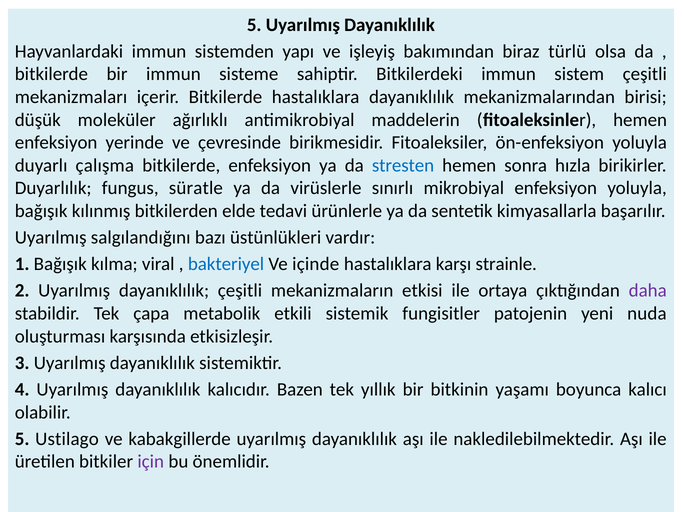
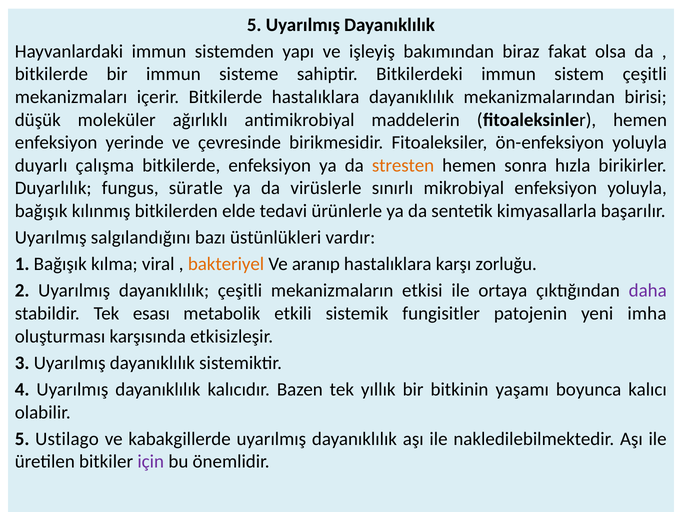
türlü: türlü -> fakat
stresten colour: blue -> orange
bakteriyel colour: blue -> orange
içinde: içinde -> aranıp
strainle: strainle -> zorluğu
çapa: çapa -> esası
nuda: nuda -> imha
